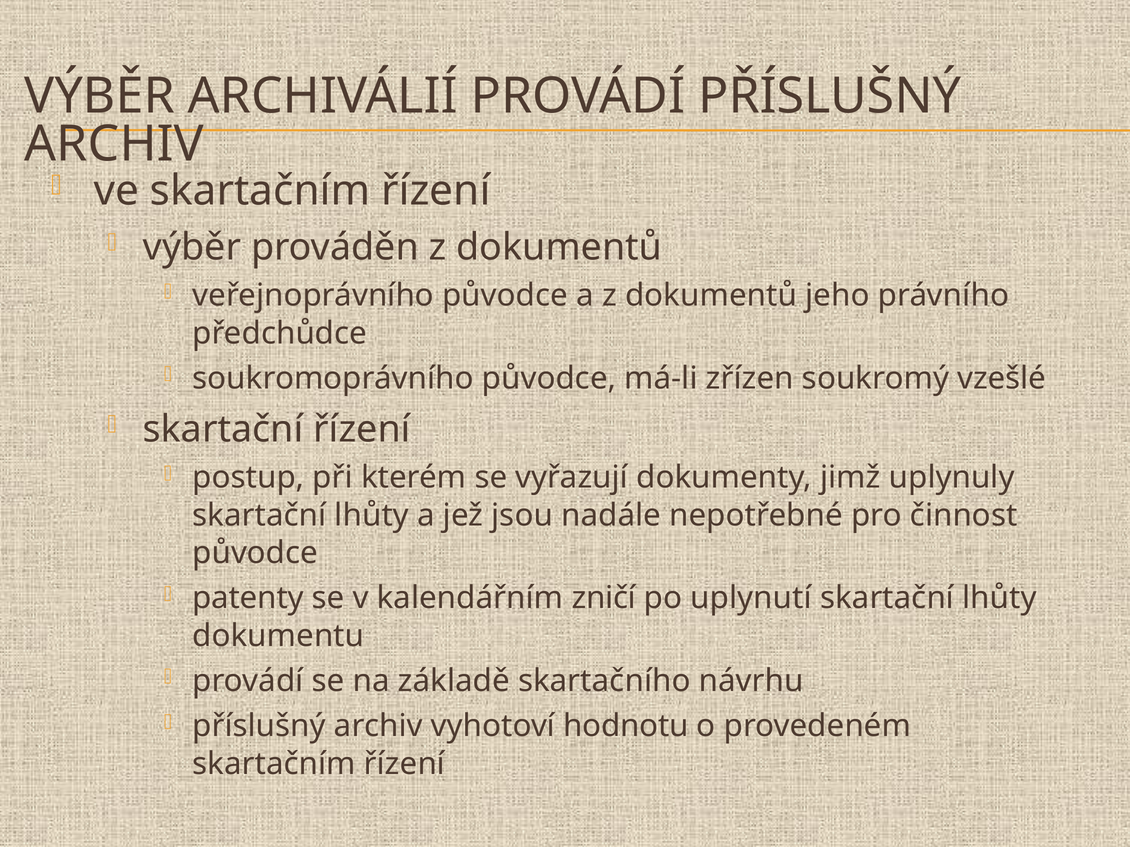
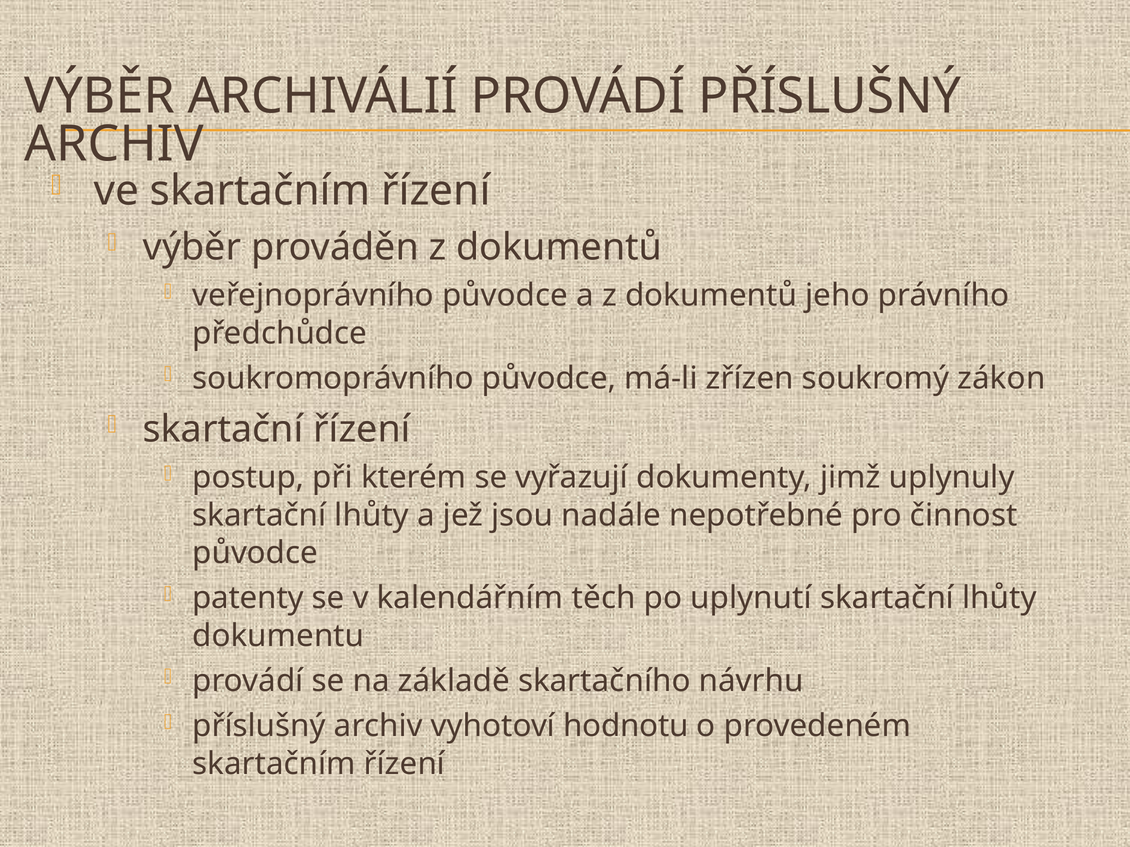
vzešlé: vzešlé -> zákon
zničí: zničí -> těch
